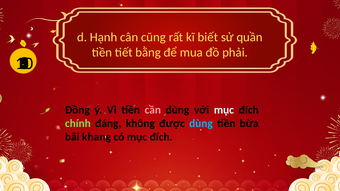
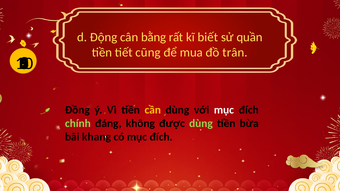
Hạnh: Hạnh -> Động
cũng: cũng -> bằng
bằng: bằng -> cũng
phải: phải -> trân
cần colour: pink -> yellow
dùng at (201, 124) colour: light blue -> light green
